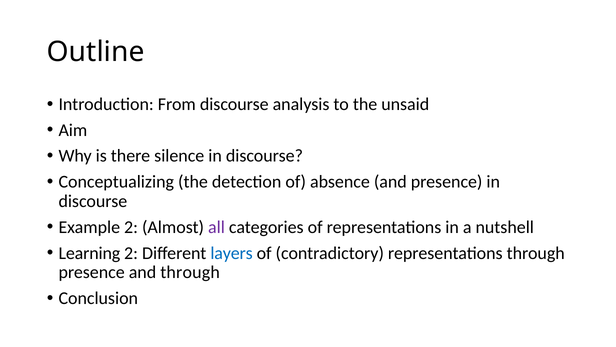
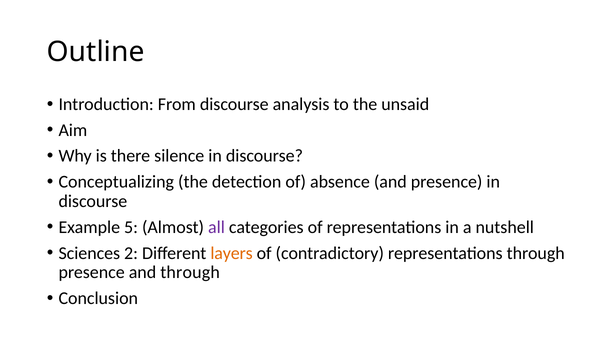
Example 2: 2 -> 5
Learning: Learning -> Sciences
layers colour: blue -> orange
